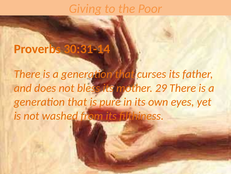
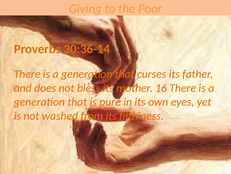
30:31-14: 30:31-14 -> 30:36-14
29: 29 -> 16
